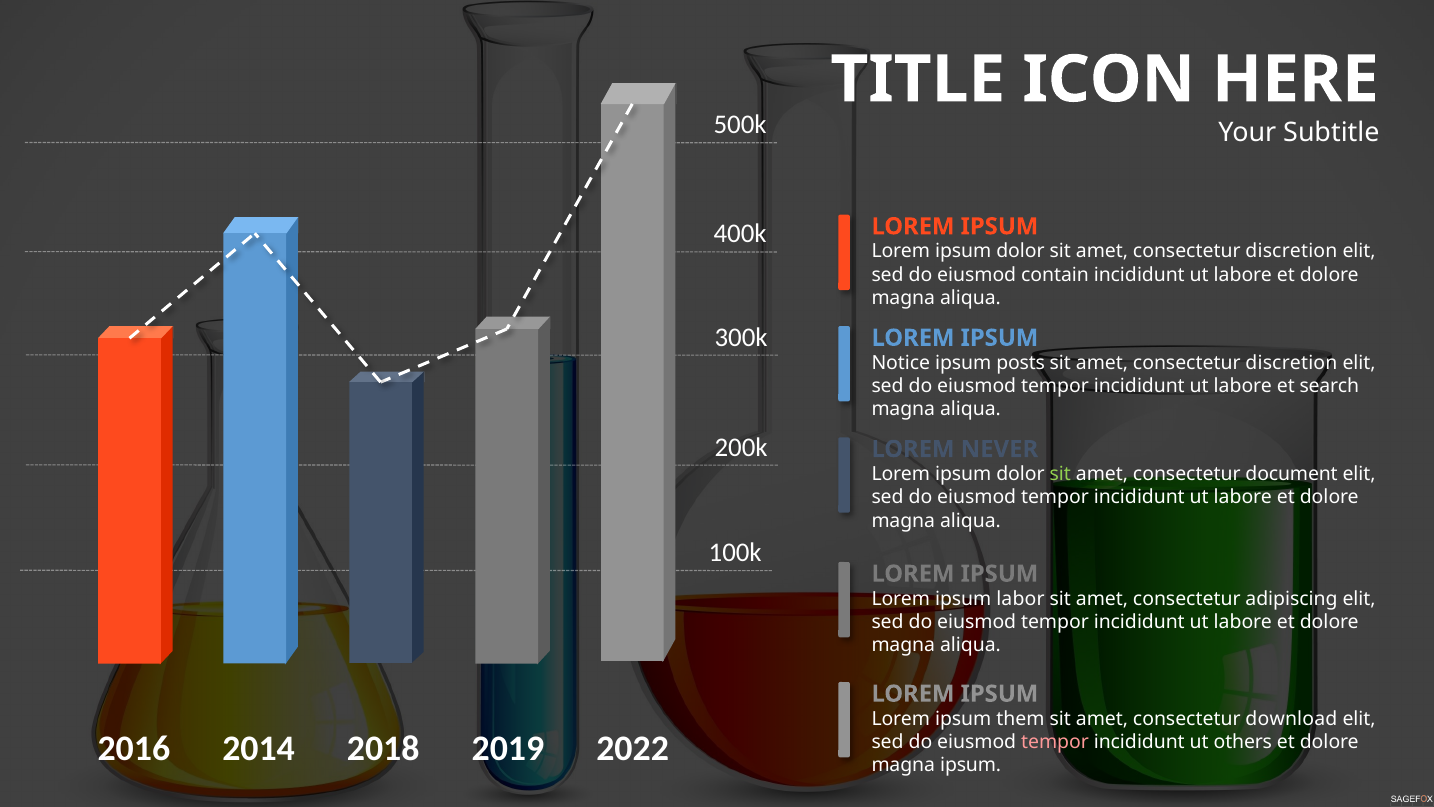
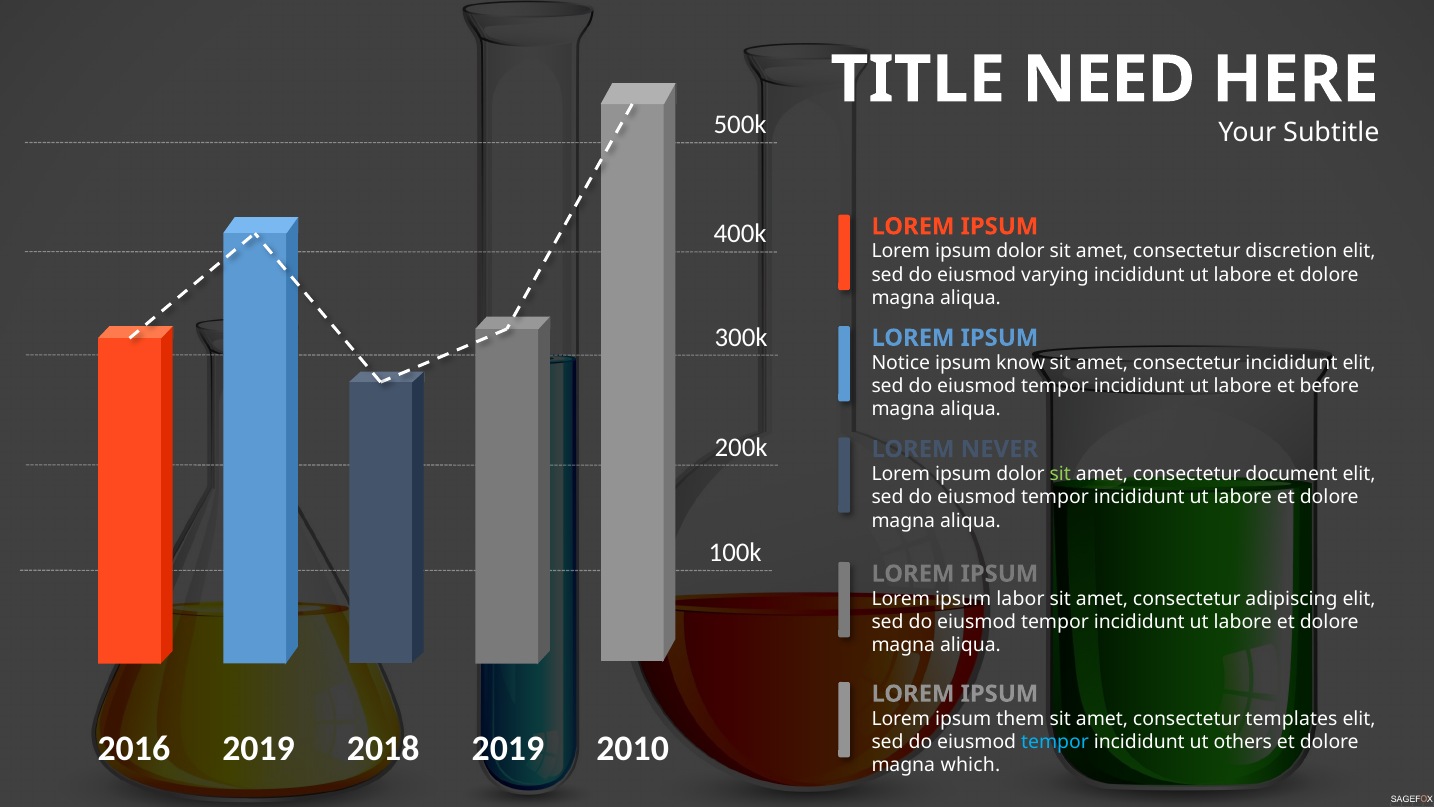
ICON: ICON -> NEED
contain: contain -> varying
posts: posts -> know
discretion at (1291, 363): discretion -> incididunt
search: search -> before
download: download -> templates
2016 2014: 2014 -> 2019
2022: 2022 -> 2010
tempor at (1055, 742) colour: pink -> light blue
magna ipsum: ipsum -> which
